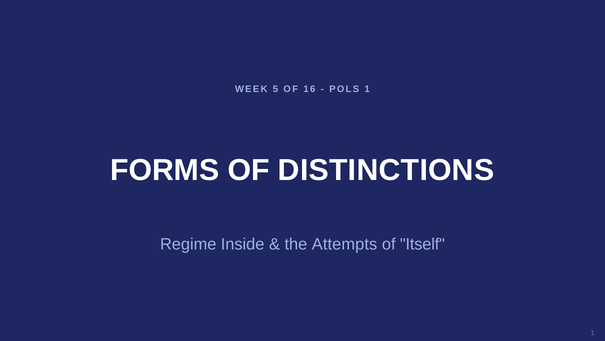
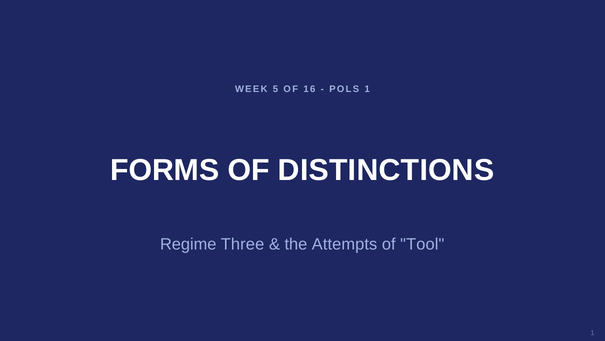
Inside: Inside -> Three
Itself: Itself -> Tool
